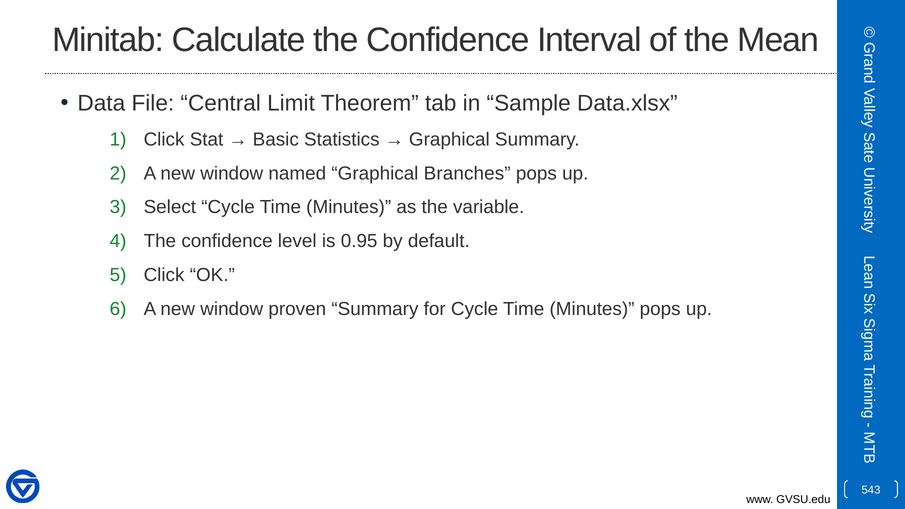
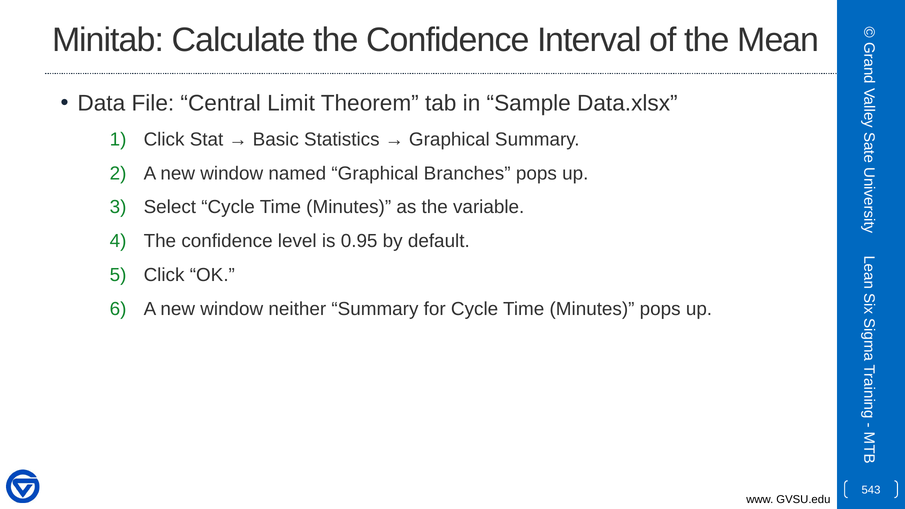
proven: proven -> neither
